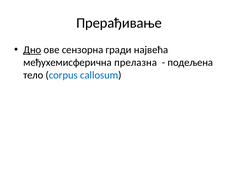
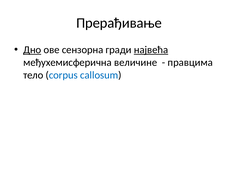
највећа underline: none -> present
прелазна: прелазна -> величине
подељена: подељена -> правцима
